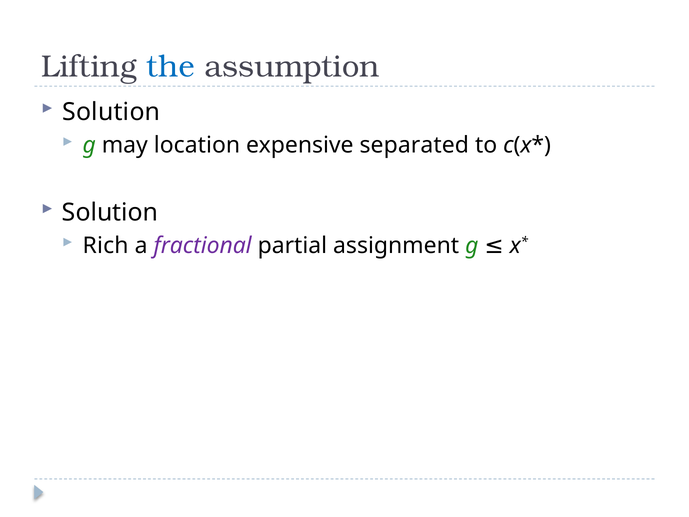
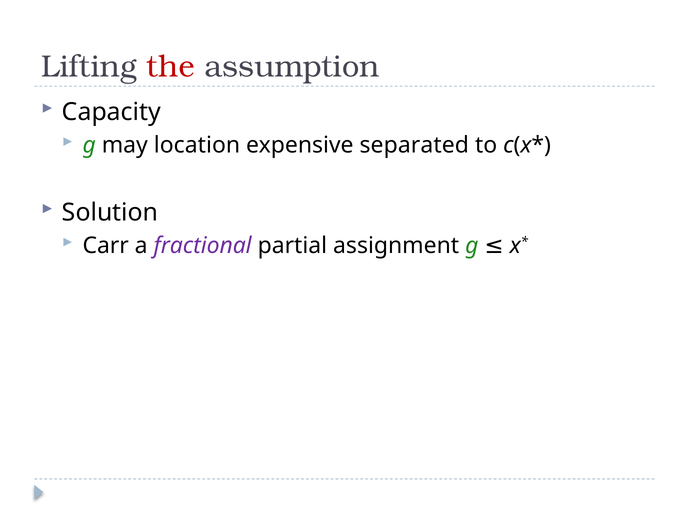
the colour: blue -> red
Solution at (111, 112): Solution -> Capacity
Rich: Rich -> Carr
